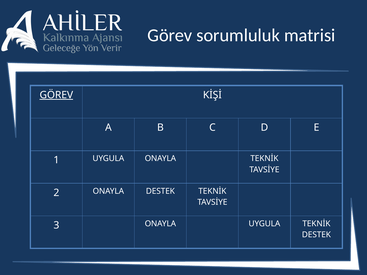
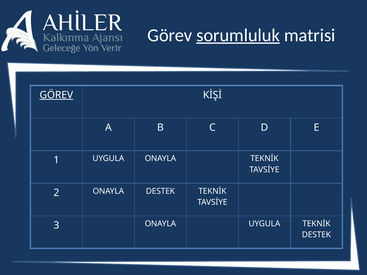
sorumluluk underline: none -> present
